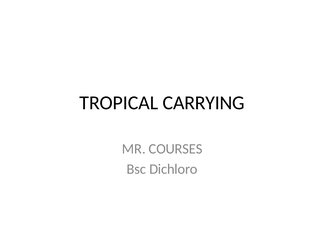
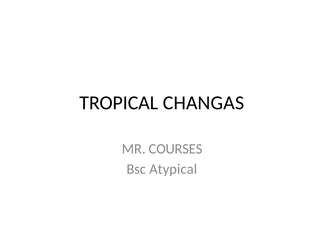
CARRYING: CARRYING -> CHANGAS
Dichloro: Dichloro -> Atypical
